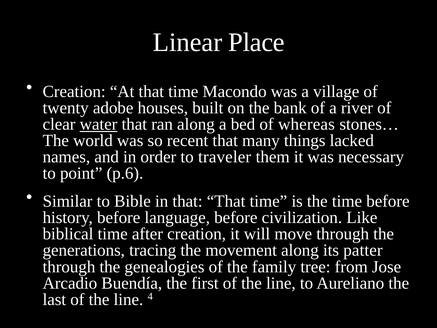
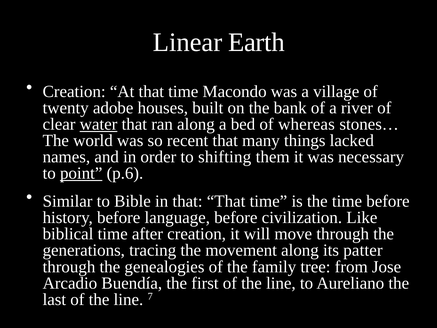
Place: Place -> Earth
traveler: traveler -> shifting
point underline: none -> present
4: 4 -> 7
